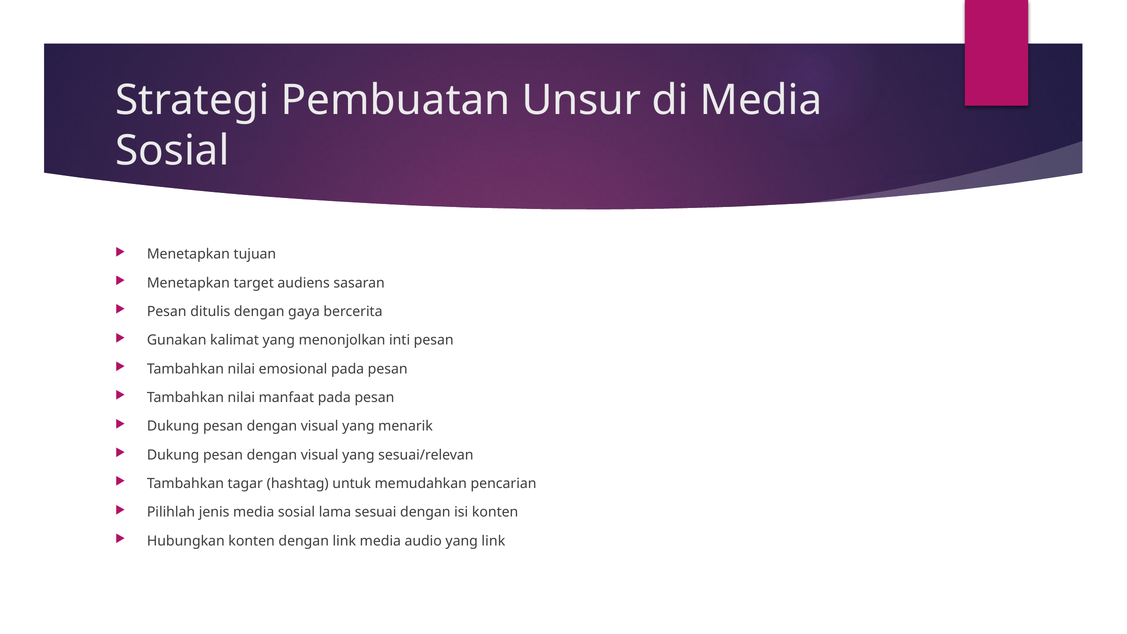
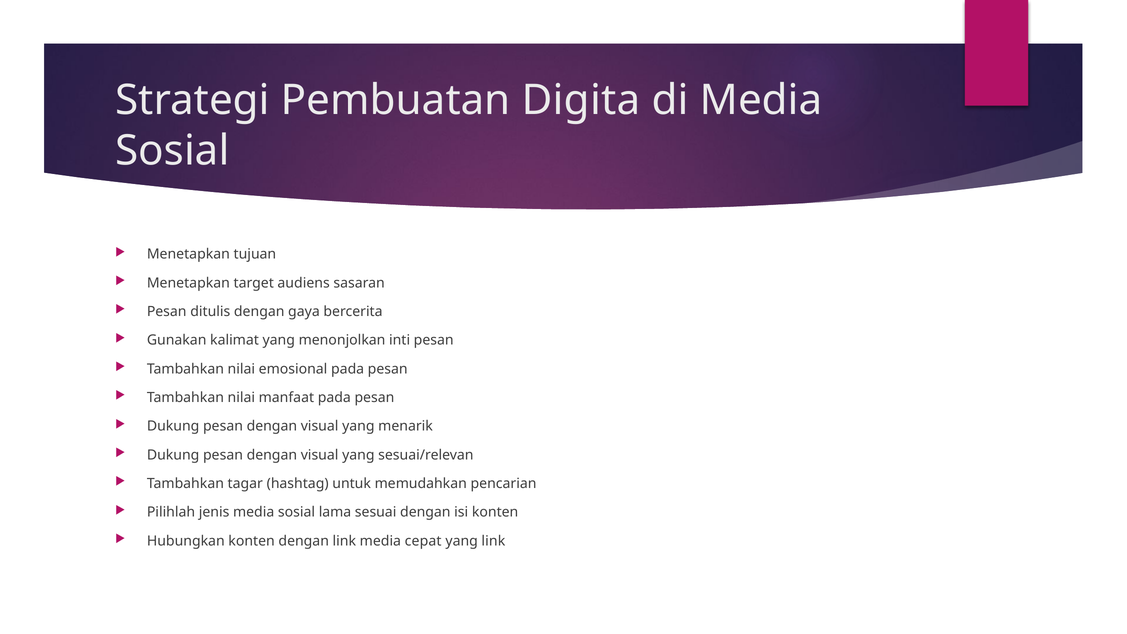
Unsur: Unsur -> Digita
audio: audio -> cepat
